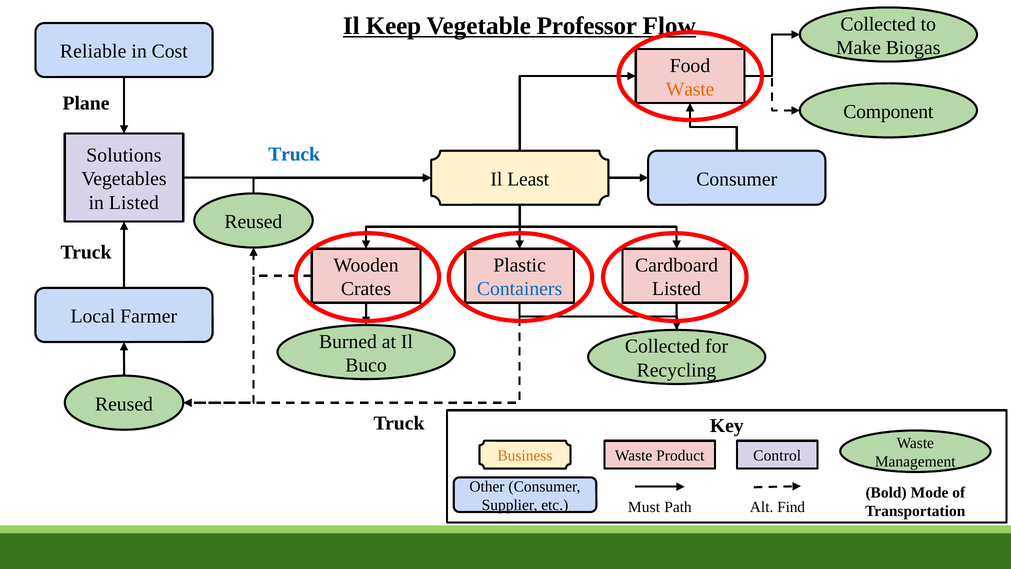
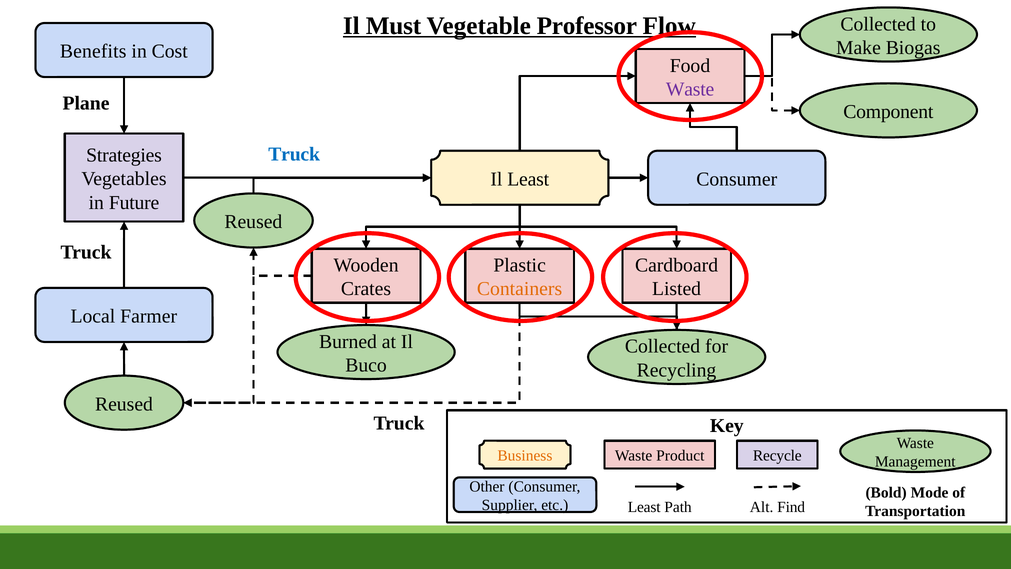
Keep: Keep -> Must
Reliable: Reliable -> Benefits
Waste at (690, 89) colour: orange -> purple
Solutions: Solutions -> Strategies
in Listed: Listed -> Future
Containers colour: blue -> orange
Control: Control -> Recycle
etc Must: Must -> Least
